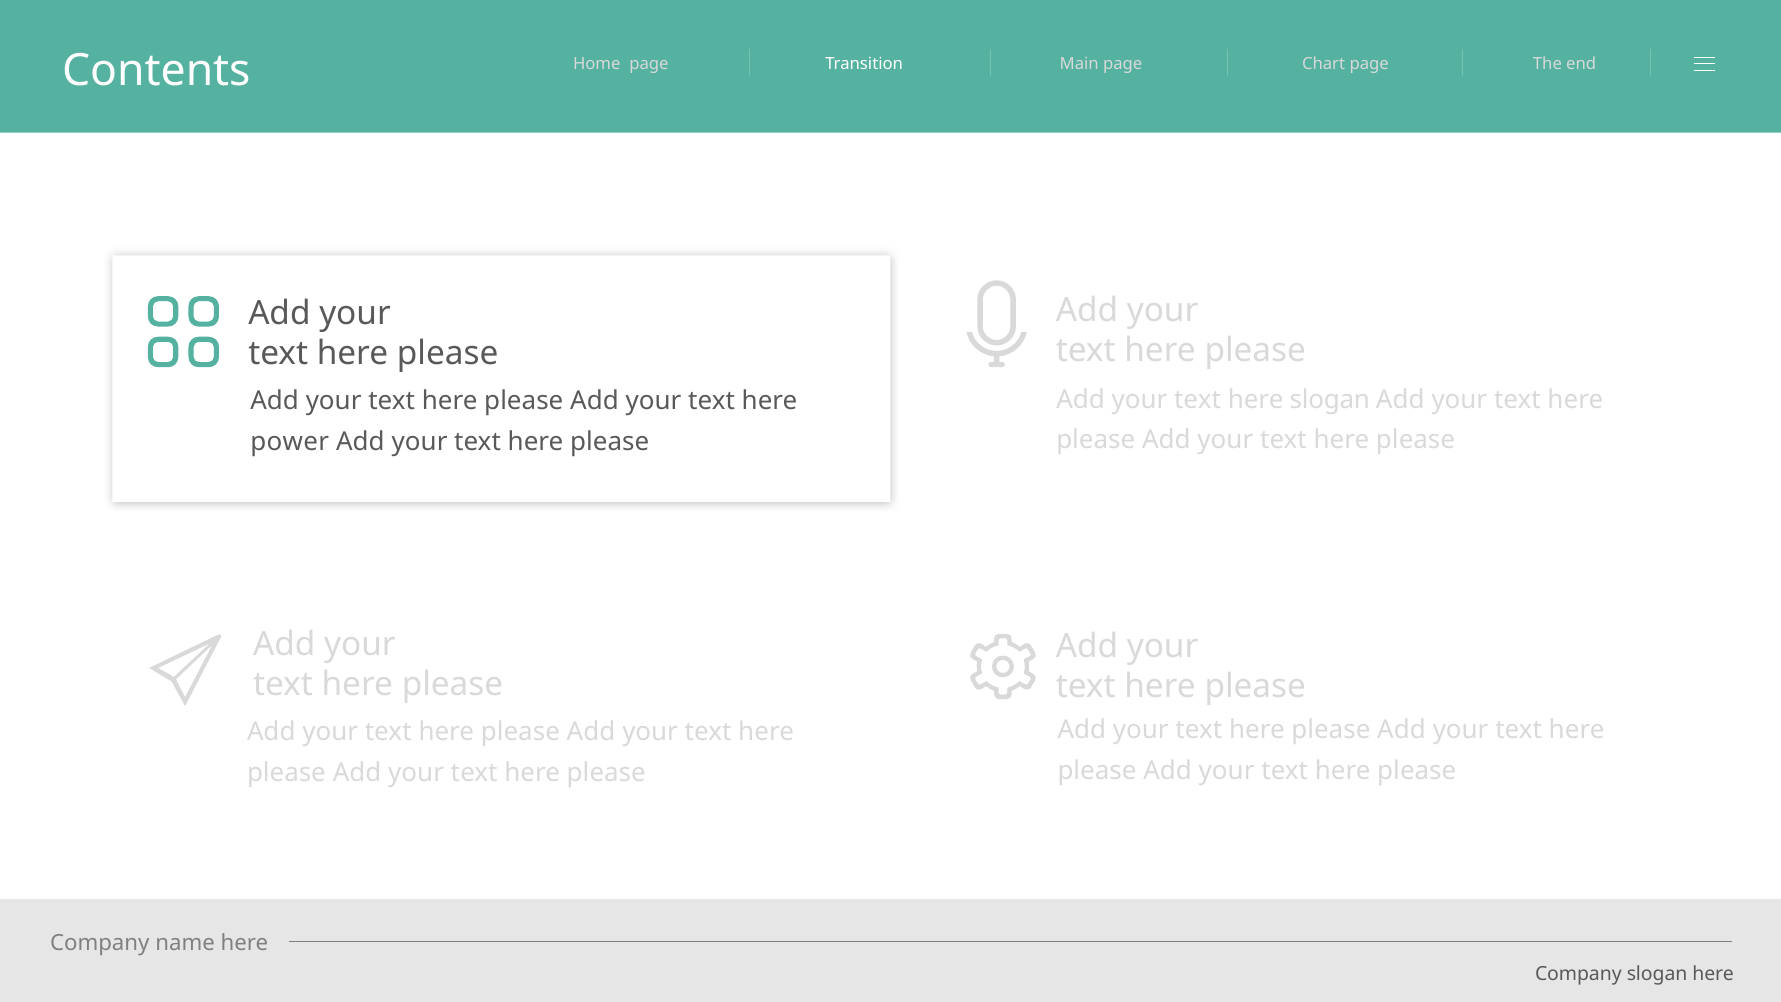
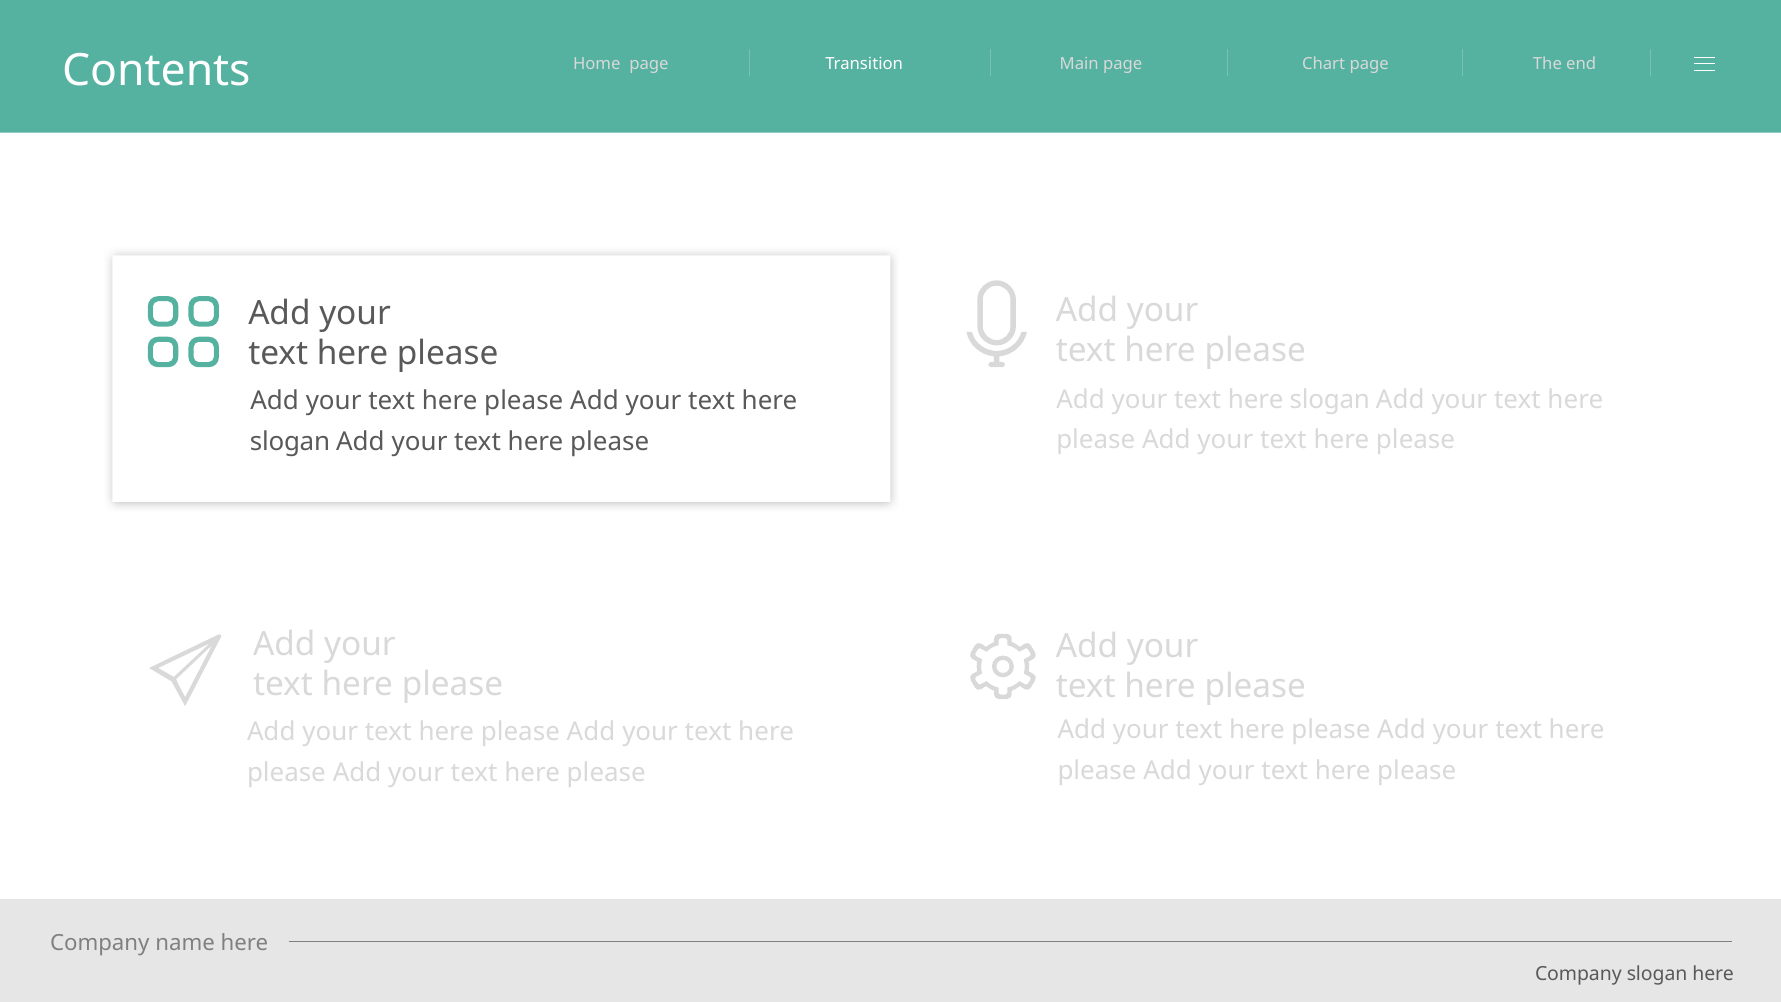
power at (290, 442): power -> slogan
